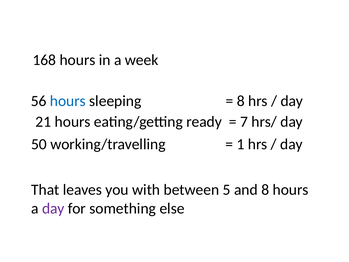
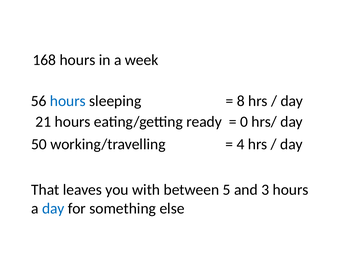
7: 7 -> 0
1: 1 -> 4
and 8: 8 -> 3
day at (53, 208) colour: purple -> blue
